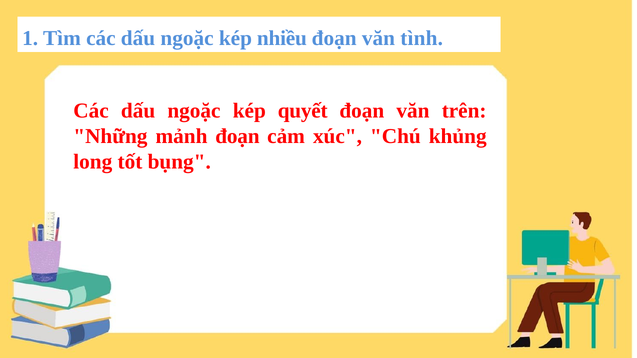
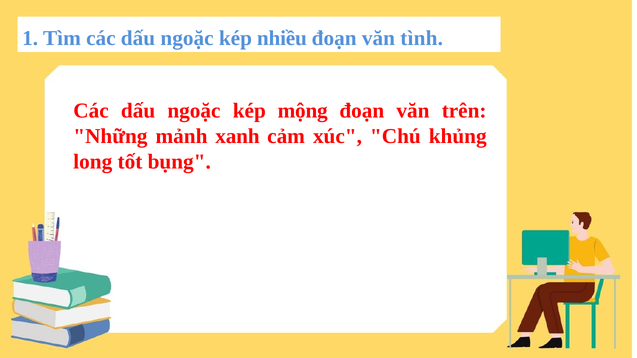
quyết: quyết -> mộng
mảnh đoạn: đoạn -> xanh
